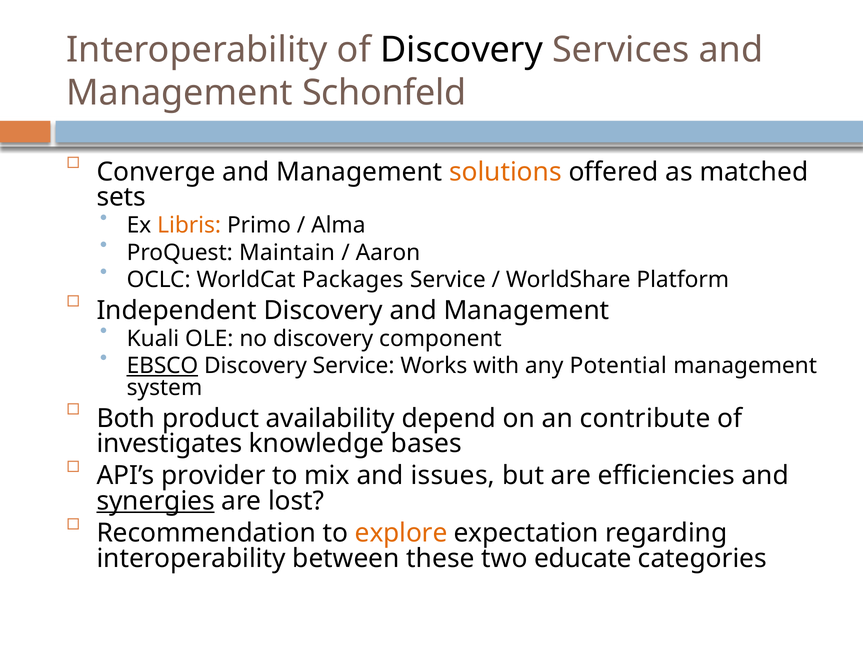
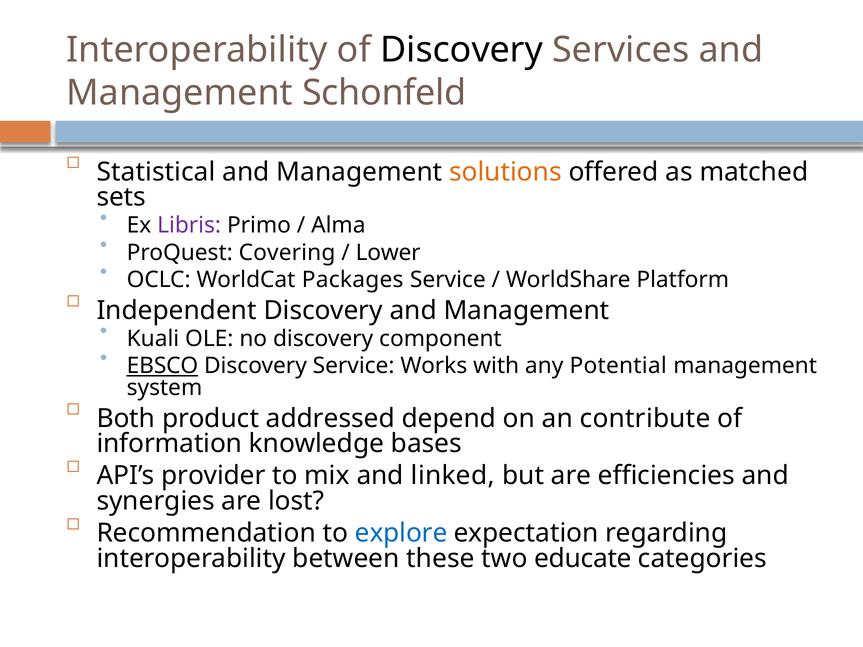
Converge: Converge -> Statistical
Libris colour: orange -> purple
Maintain: Maintain -> Covering
Aaron: Aaron -> Lower
availability: availability -> addressed
investigates: investigates -> information
issues: issues -> linked
synergies underline: present -> none
explore colour: orange -> blue
